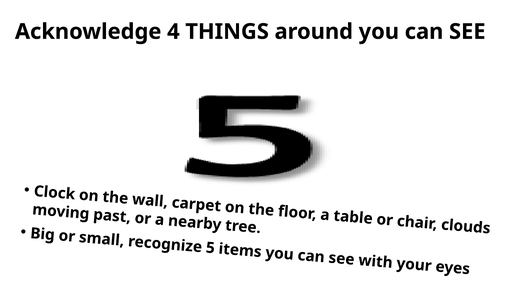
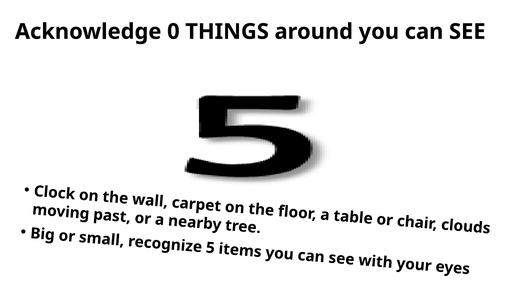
4: 4 -> 0
